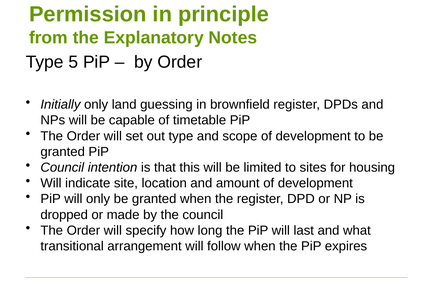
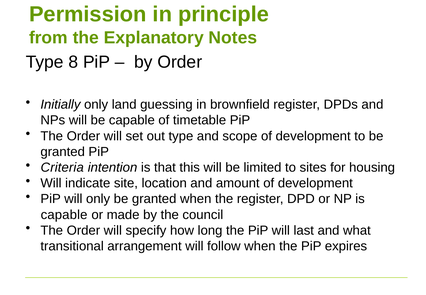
5: 5 -> 8
Council at (62, 167): Council -> Criteria
dropped at (64, 215): dropped -> capable
